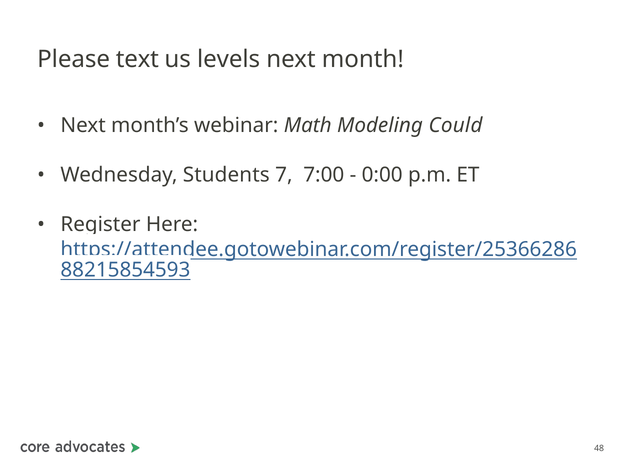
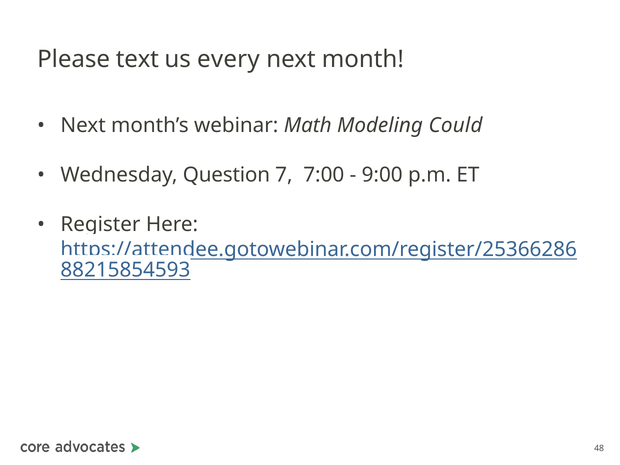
levels: levels -> every
Students: Students -> Question
0:00: 0:00 -> 9:00
